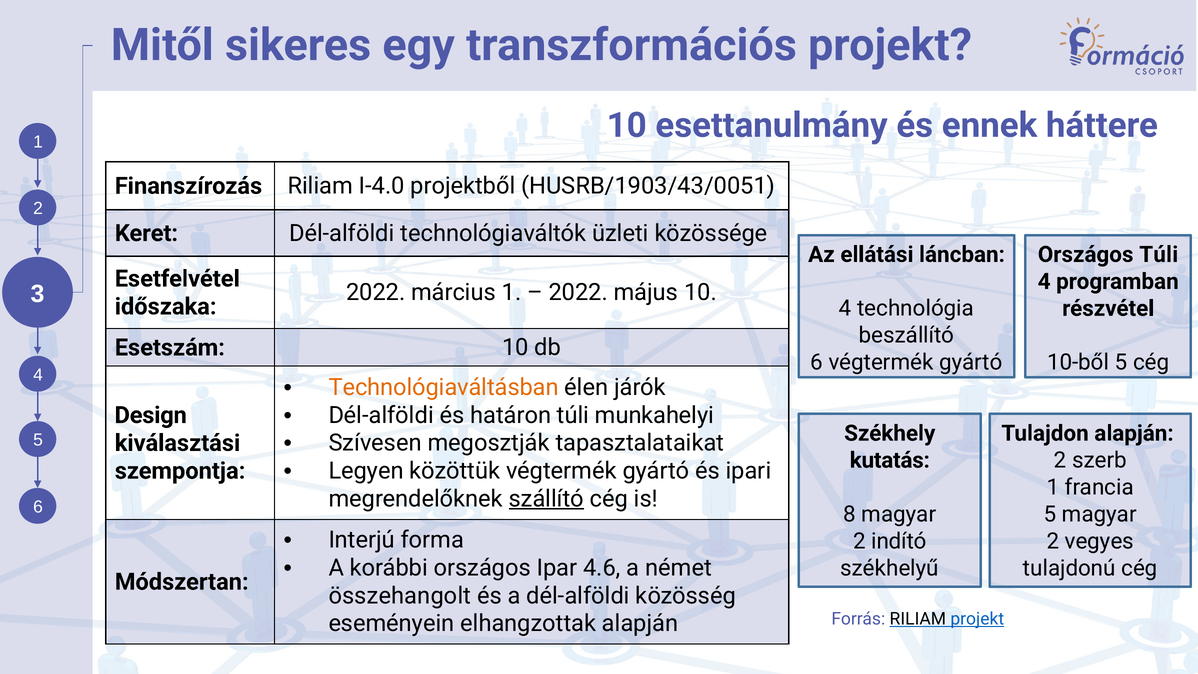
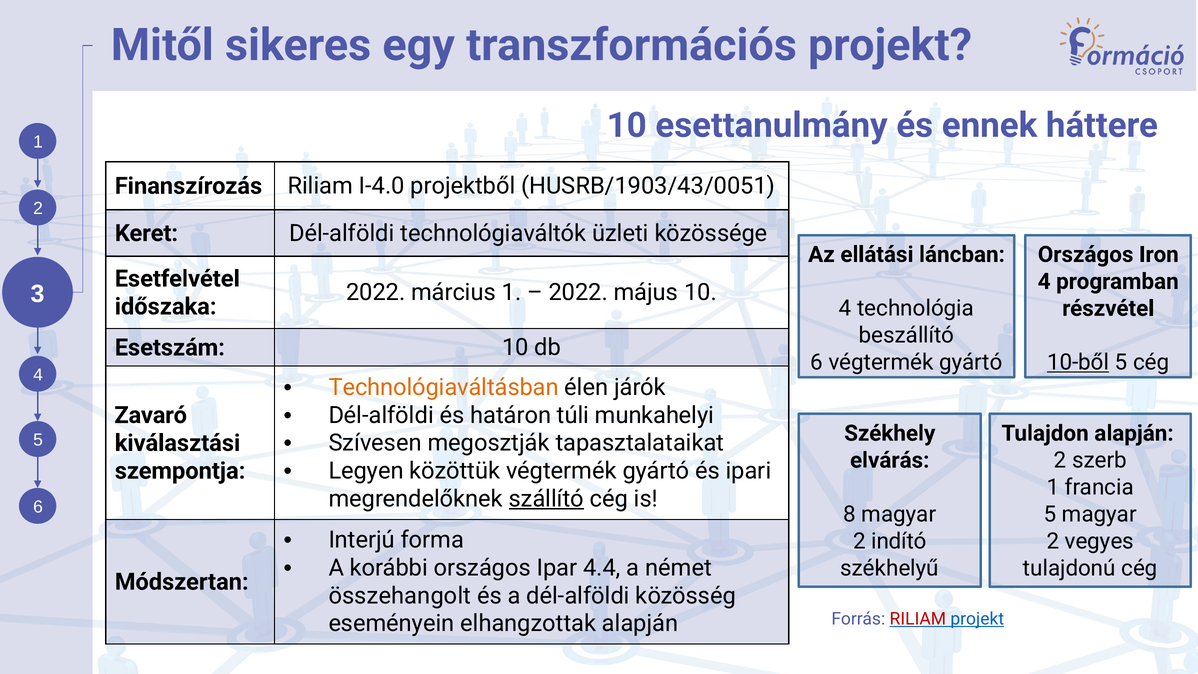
Országos Túli: Túli -> Iron
10-ből underline: none -> present
Design: Design -> Zavaró
kutatás: kutatás -> elvárás
4.6: 4.6 -> 4.4
RILIAM at (918, 619) colour: black -> red
